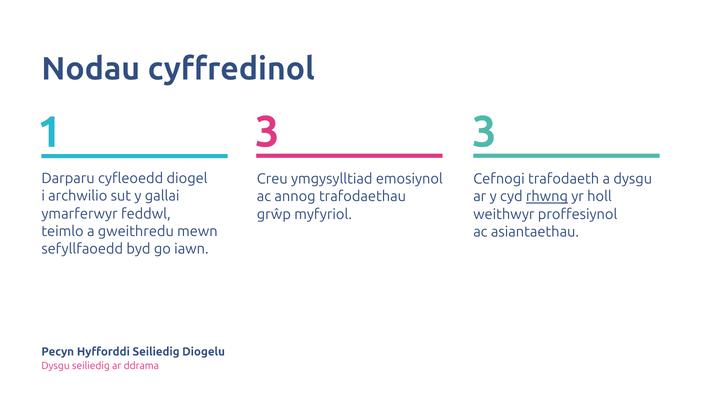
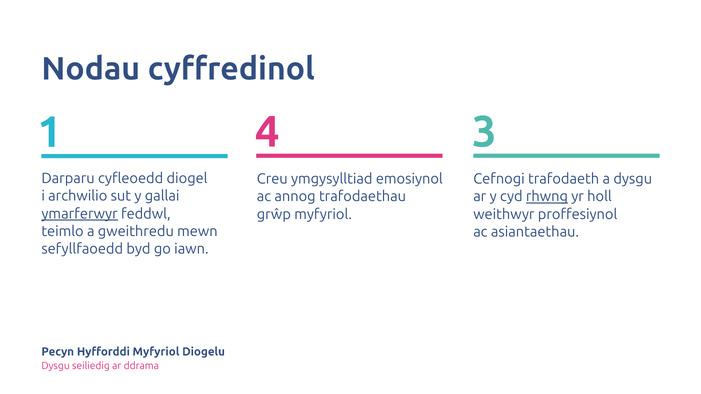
1 3: 3 -> 4
ymarferwyr underline: none -> present
Hyfforddi Seiliedig: Seiliedig -> Myfyriol
